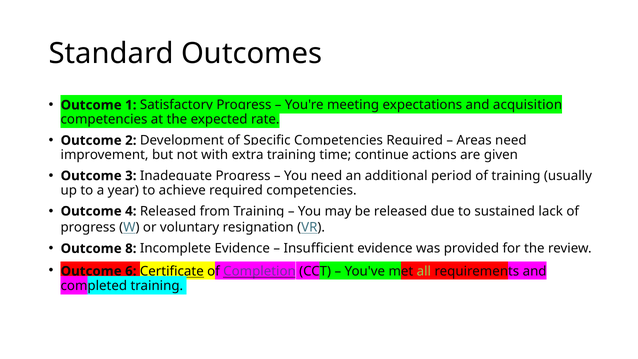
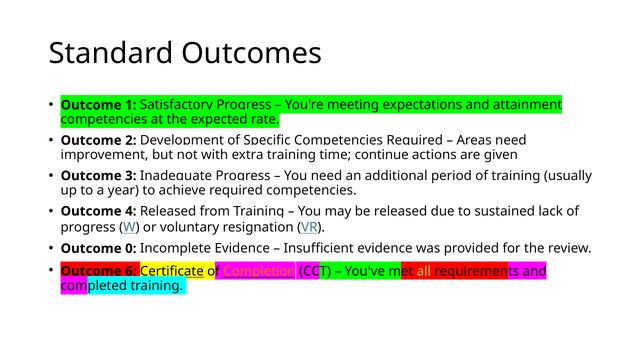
acquisition: acquisition -> attainment
8: 8 -> 0
Completion colour: purple -> orange
